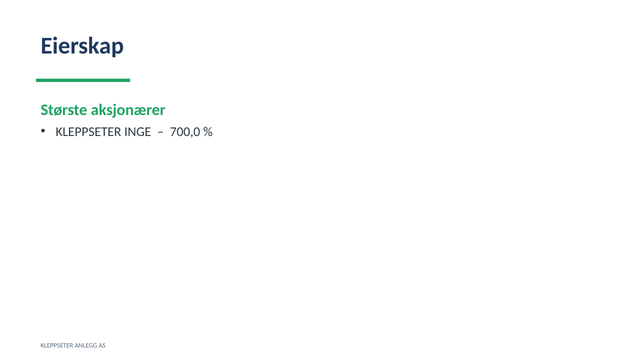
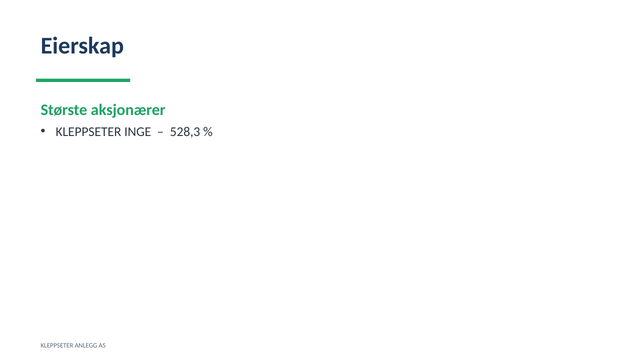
700,0: 700,0 -> 528,3
